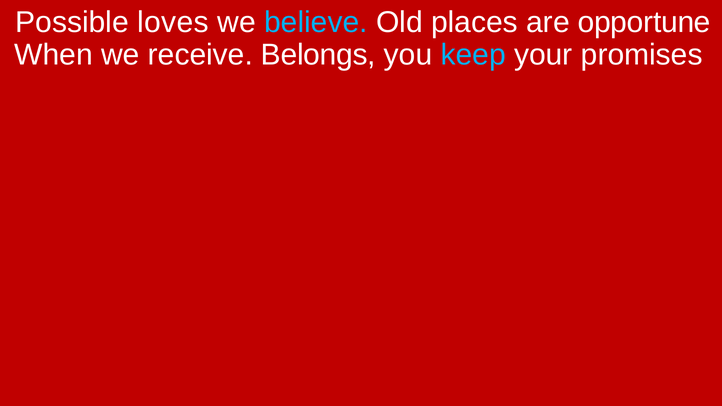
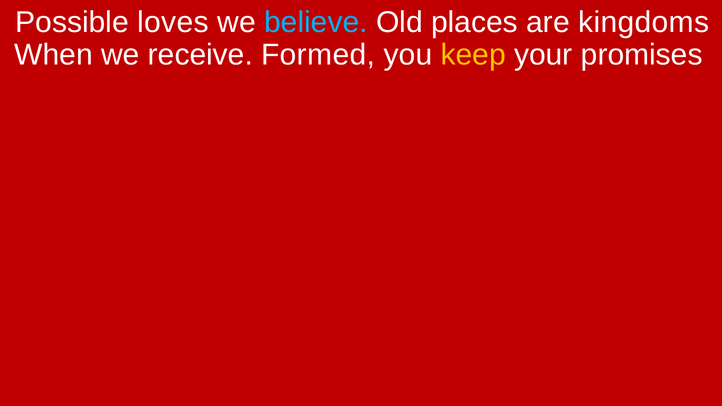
opportune: opportune -> kingdoms
Belongs: Belongs -> Formed
keep colour: light blue -> yellow
